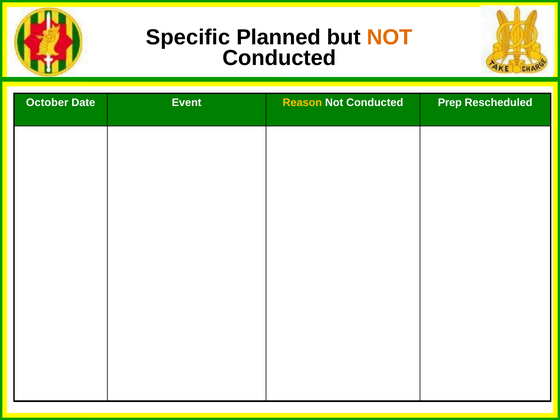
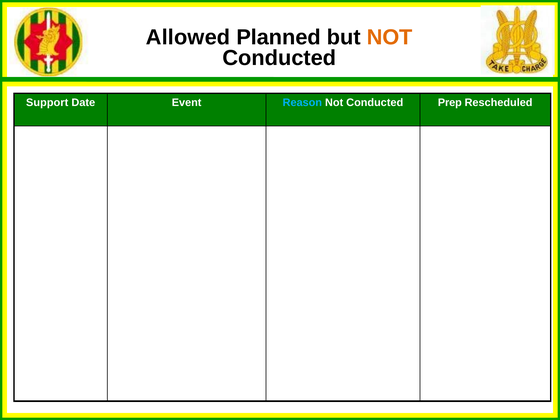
Specific: Specific -> Allowed
October: October -> Support
Reason colour: yellow -> light blue
